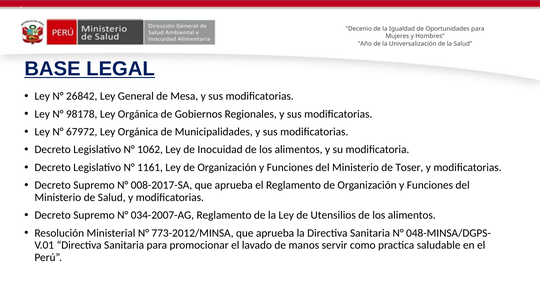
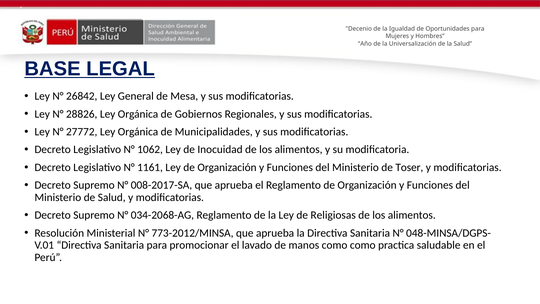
98178: 98178 -> 28826
67972: 67972 -> 27772
034-2007-AG: 034-2007-AG -> 034-2068-AG
Utensilios: Utensilios -> Religiosas
manos servir: servir -> como
